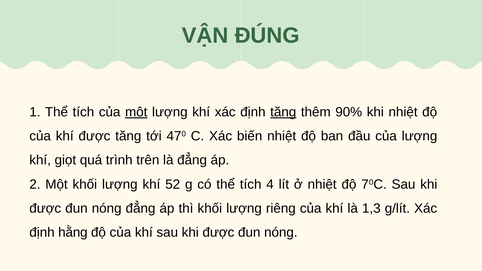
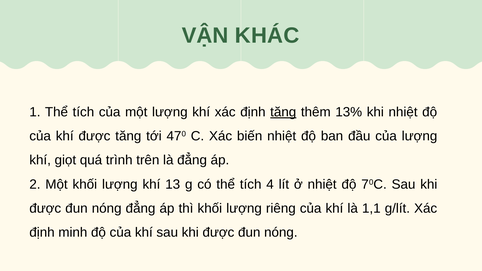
ĐÚNG: ĐÚNG -> KHÁC
một at (136, 112) underline: present -> none
90%: 90% -> 13%
52: 52 -> 13
1,3: 1,3 -> 1,1
hằng: hằng -> minh
